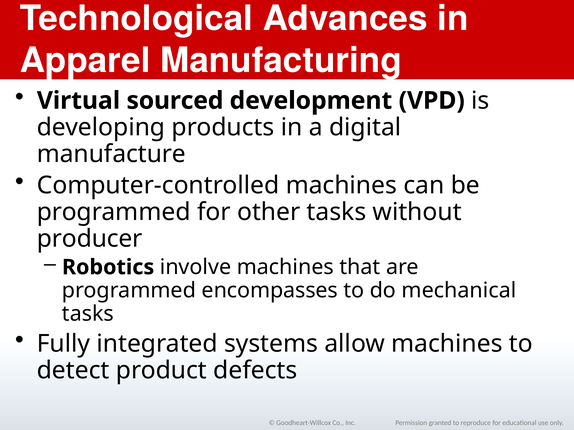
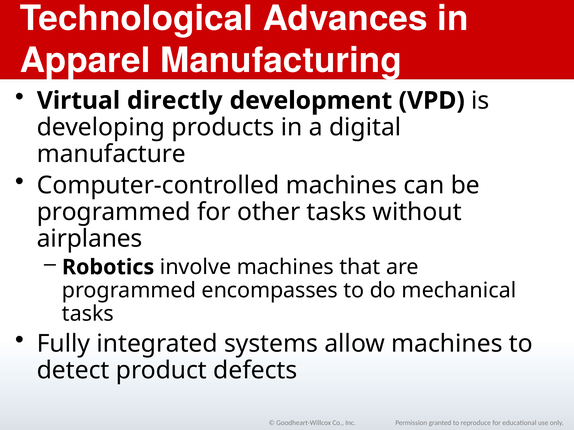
sourced: sourced -> directly
producer: producer -> airplanes
